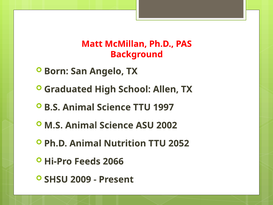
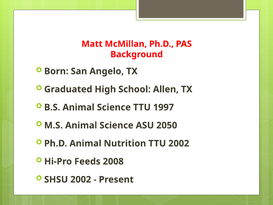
2002: 2002 -> 2050
TTU 2052: 2052 -> 2002
2066: 2066 -> 2008
SHSU 2009: 2009 -> 2002
